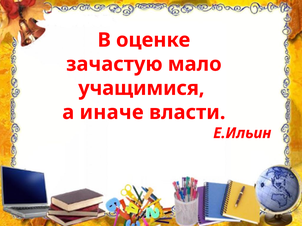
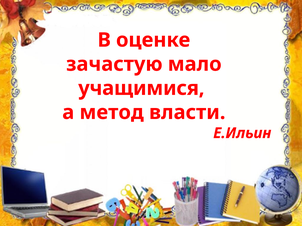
иначе: иначе -> метод
